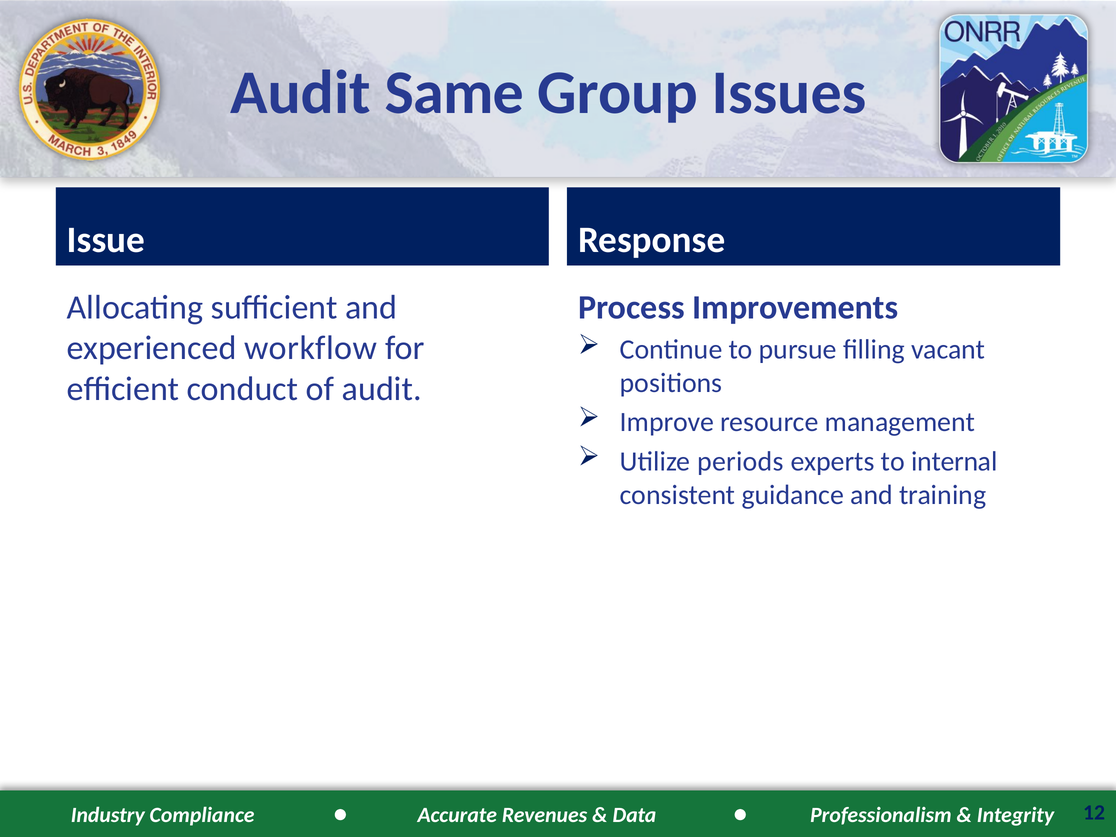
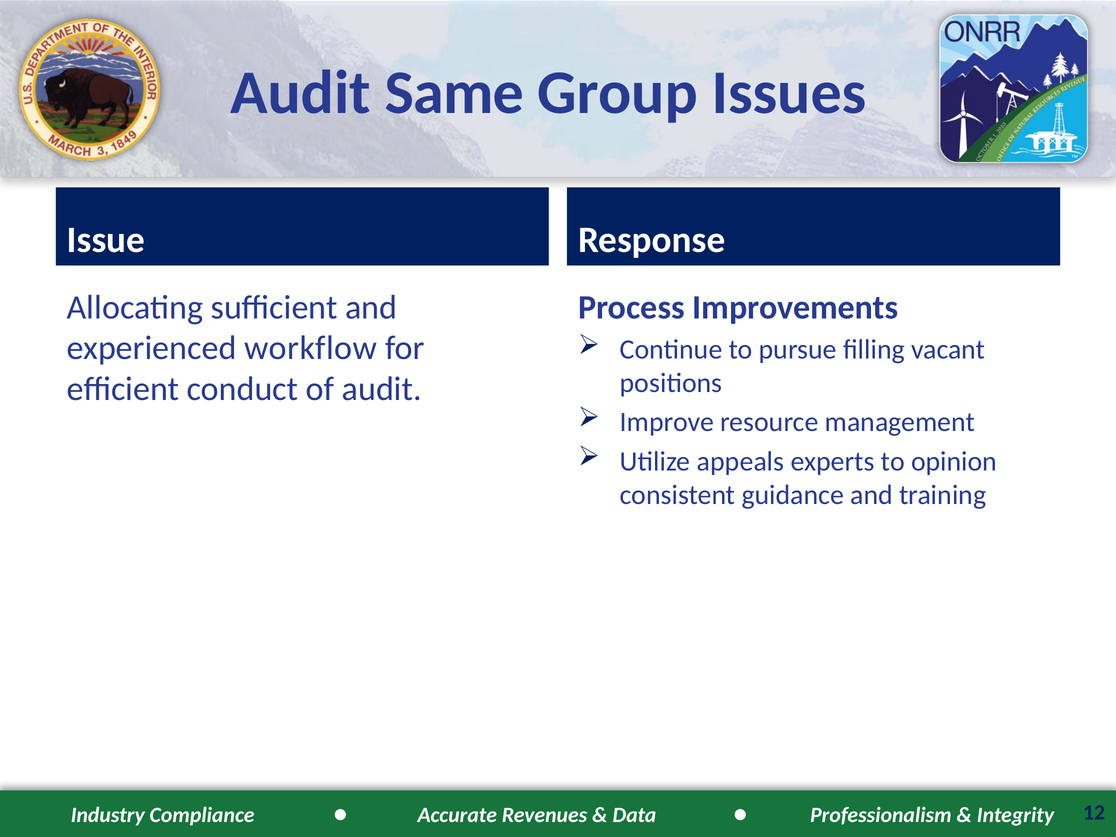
periods: periods -> appeals
internal: internal -> opinion
